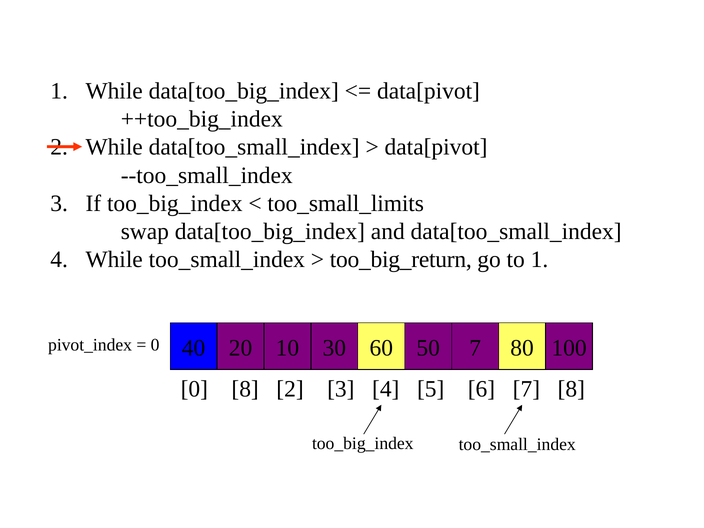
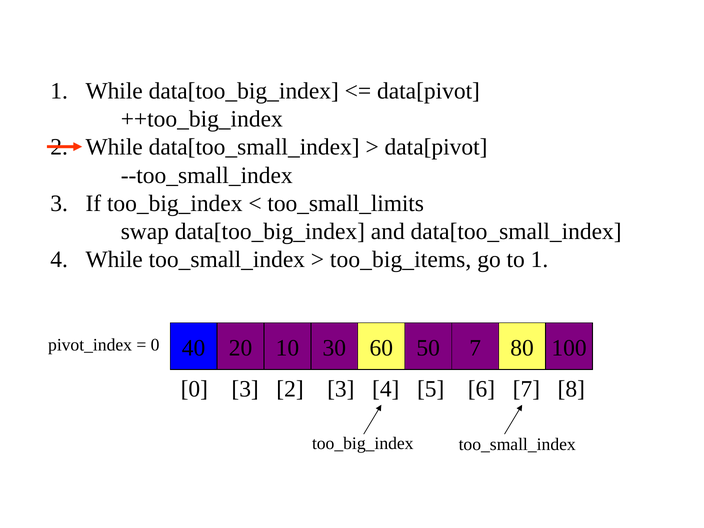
too_big_return: too_big_return -> too_big_items
0 8: 8 -> 3
